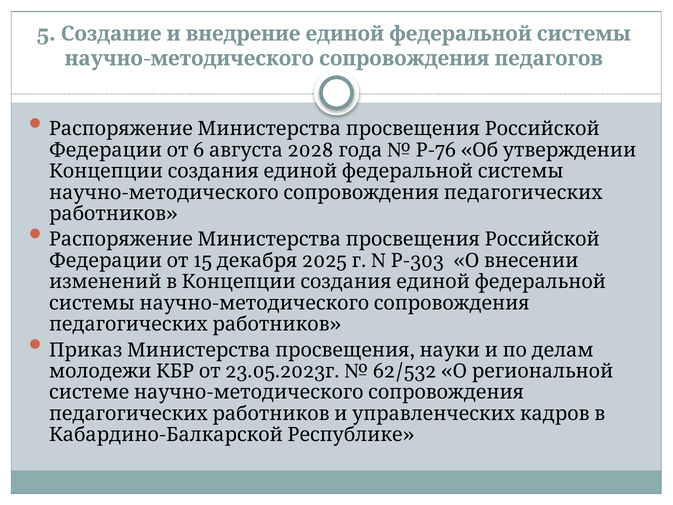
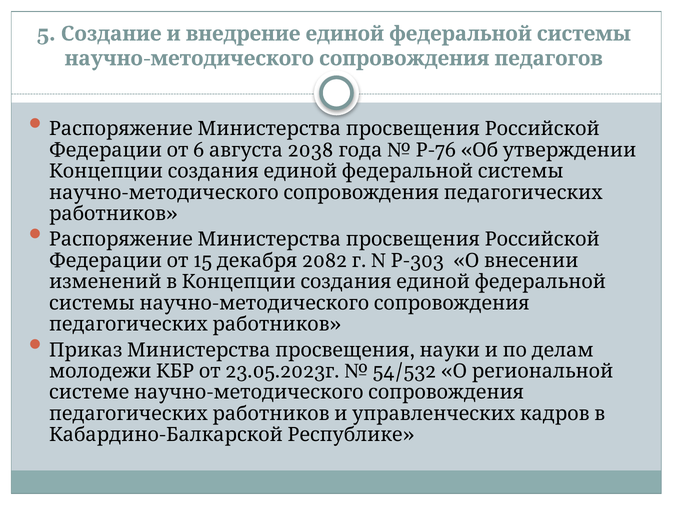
2028: 2028 -> 2038
2025: 2025 -> 2082
62/532: 62/532 -> 54/532
